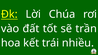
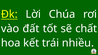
trần: trần -> chất
